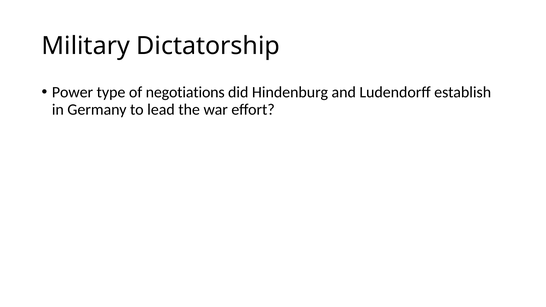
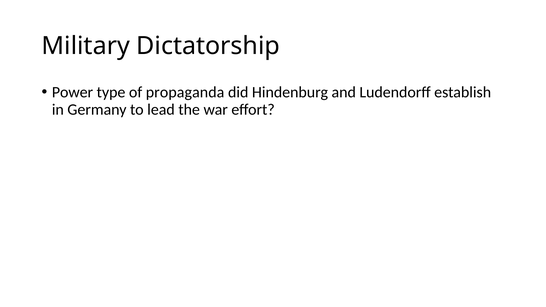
negotiations: negotiations -> propaganda
